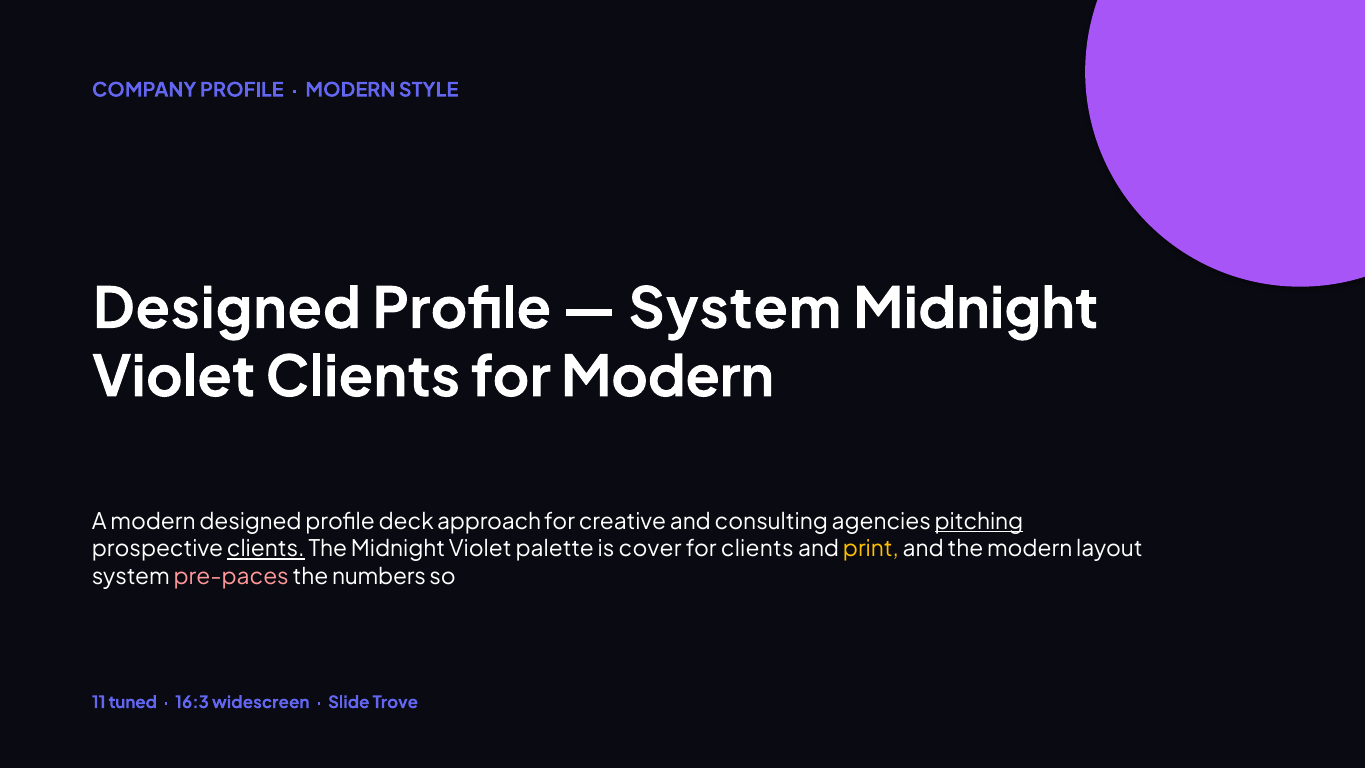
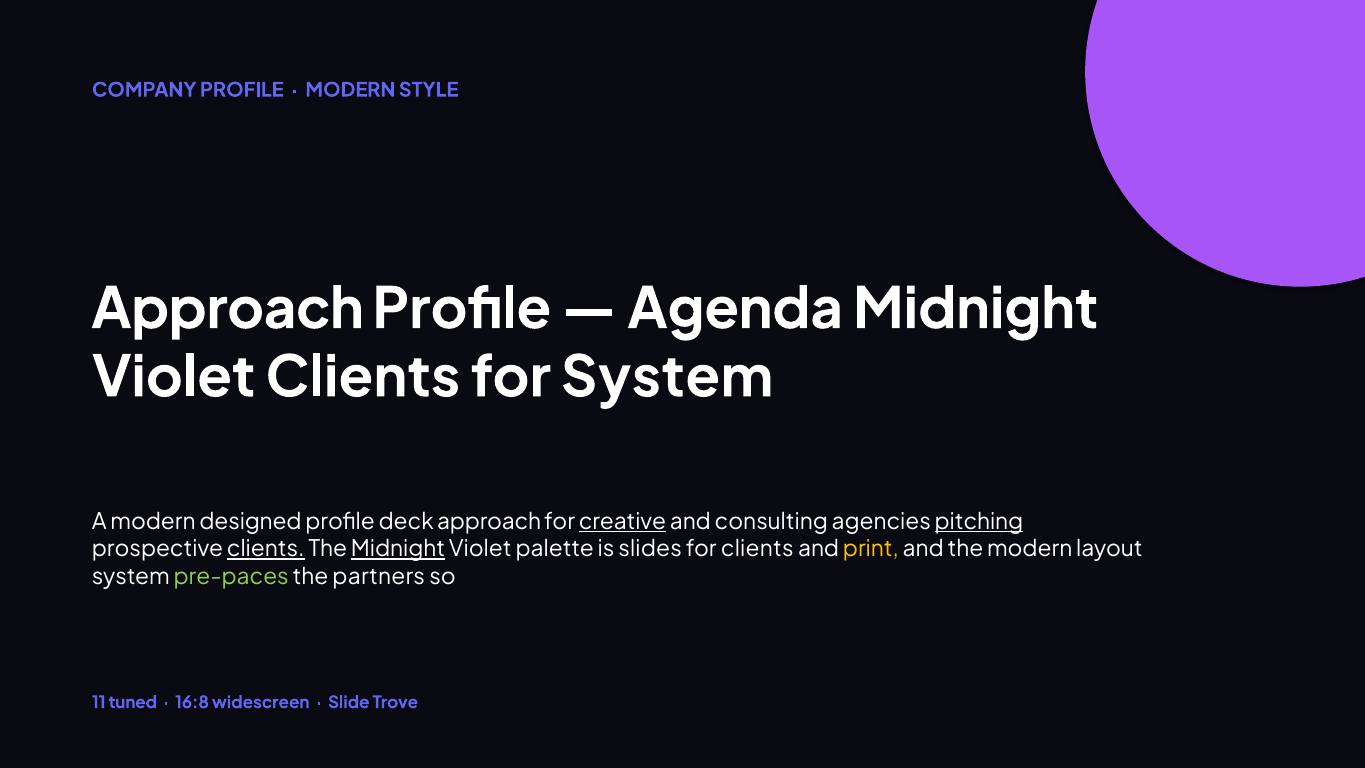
Designed at (227, 309): Designed -> Approach
System at (735, 309): System -> Agenda
for Modern: Modern -> System
creative underline: none -> present
Midnight at (398, 549) underline: none -> present
cover: cover -> slides
pre-paces colour: pink -> light green
numbers: numbers -> partners
16:3: 16:3 -> 16:8
